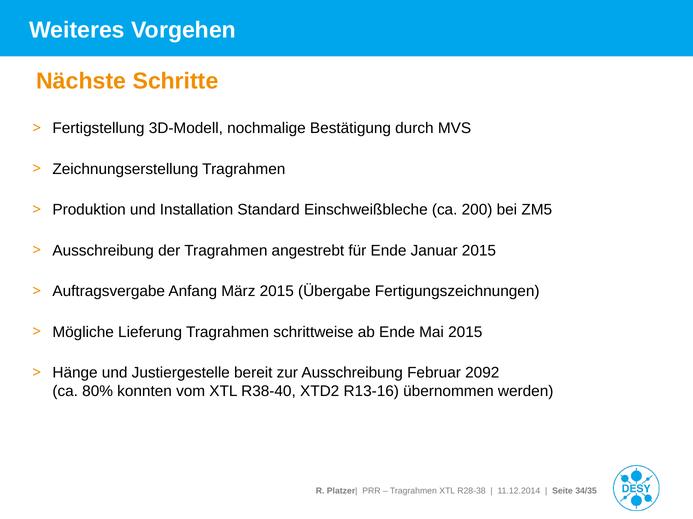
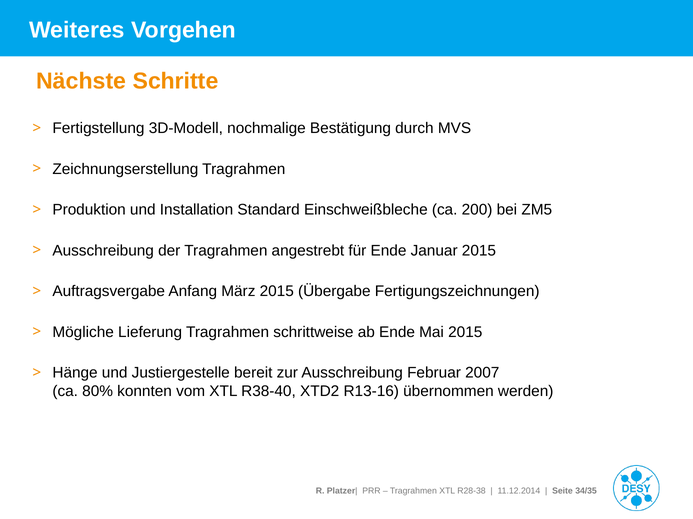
2092: 2092 -> 2007
